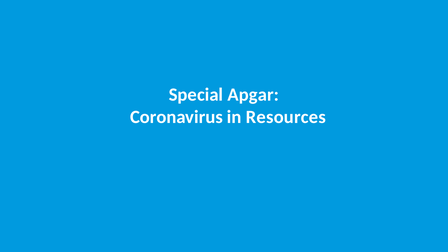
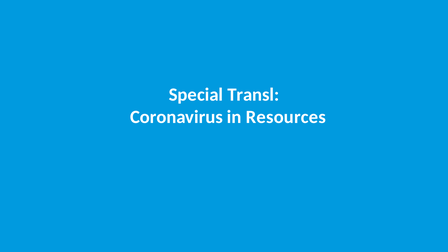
Apgar: Apgar -> Transl
